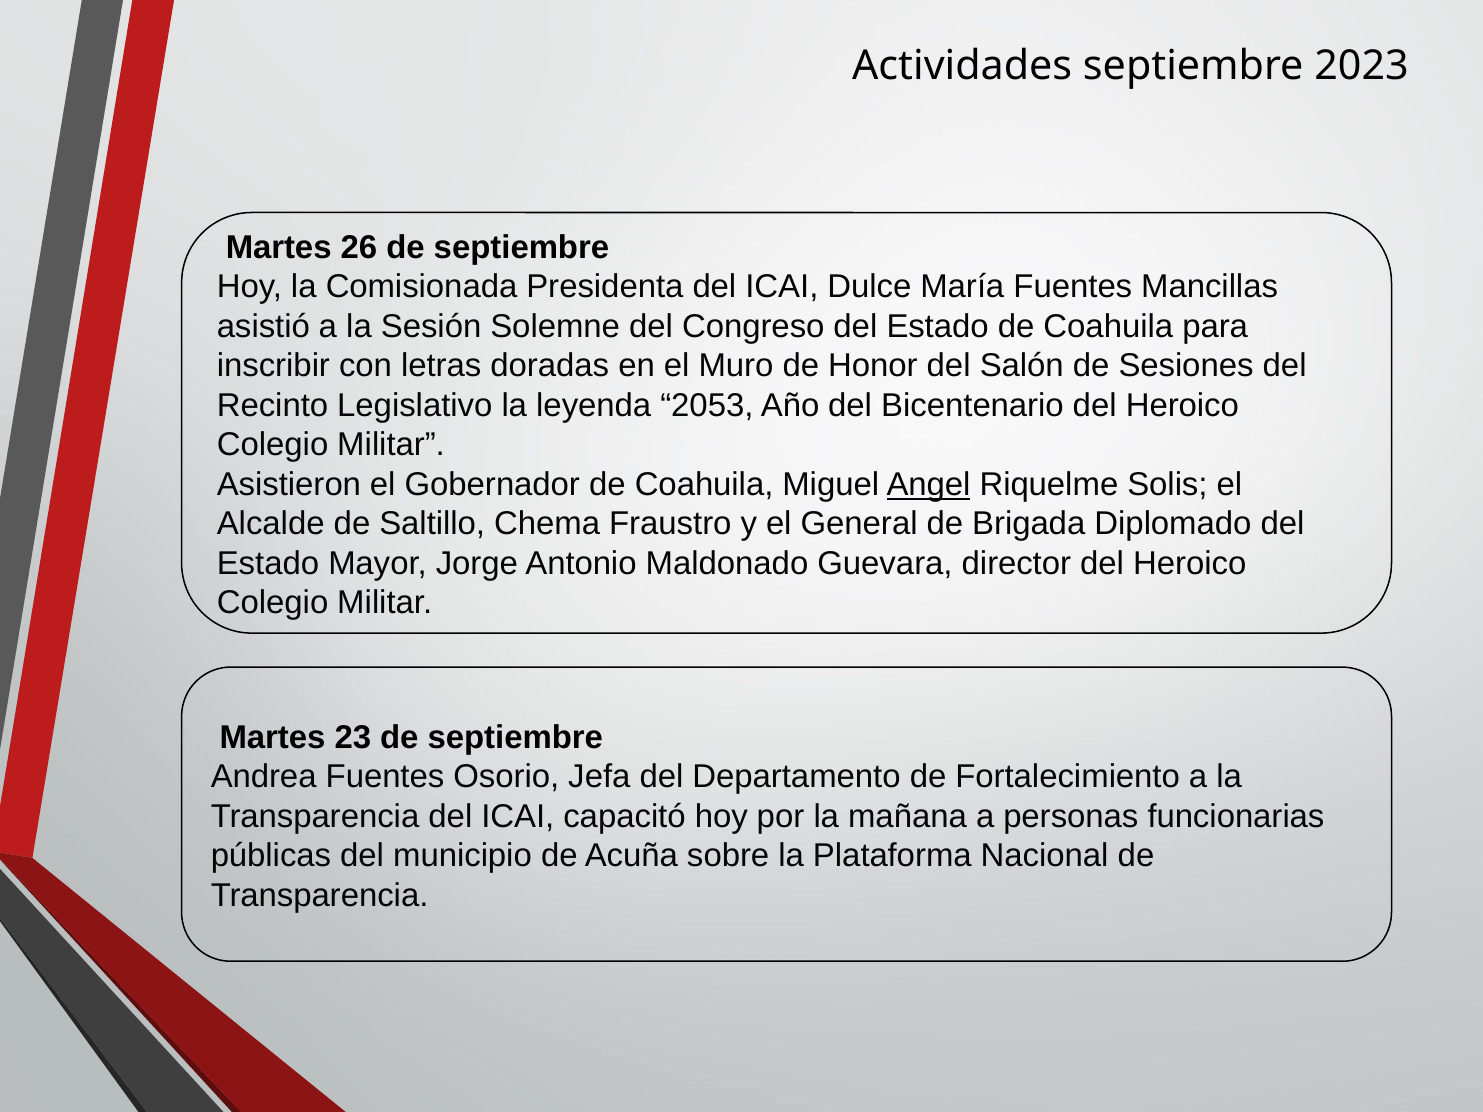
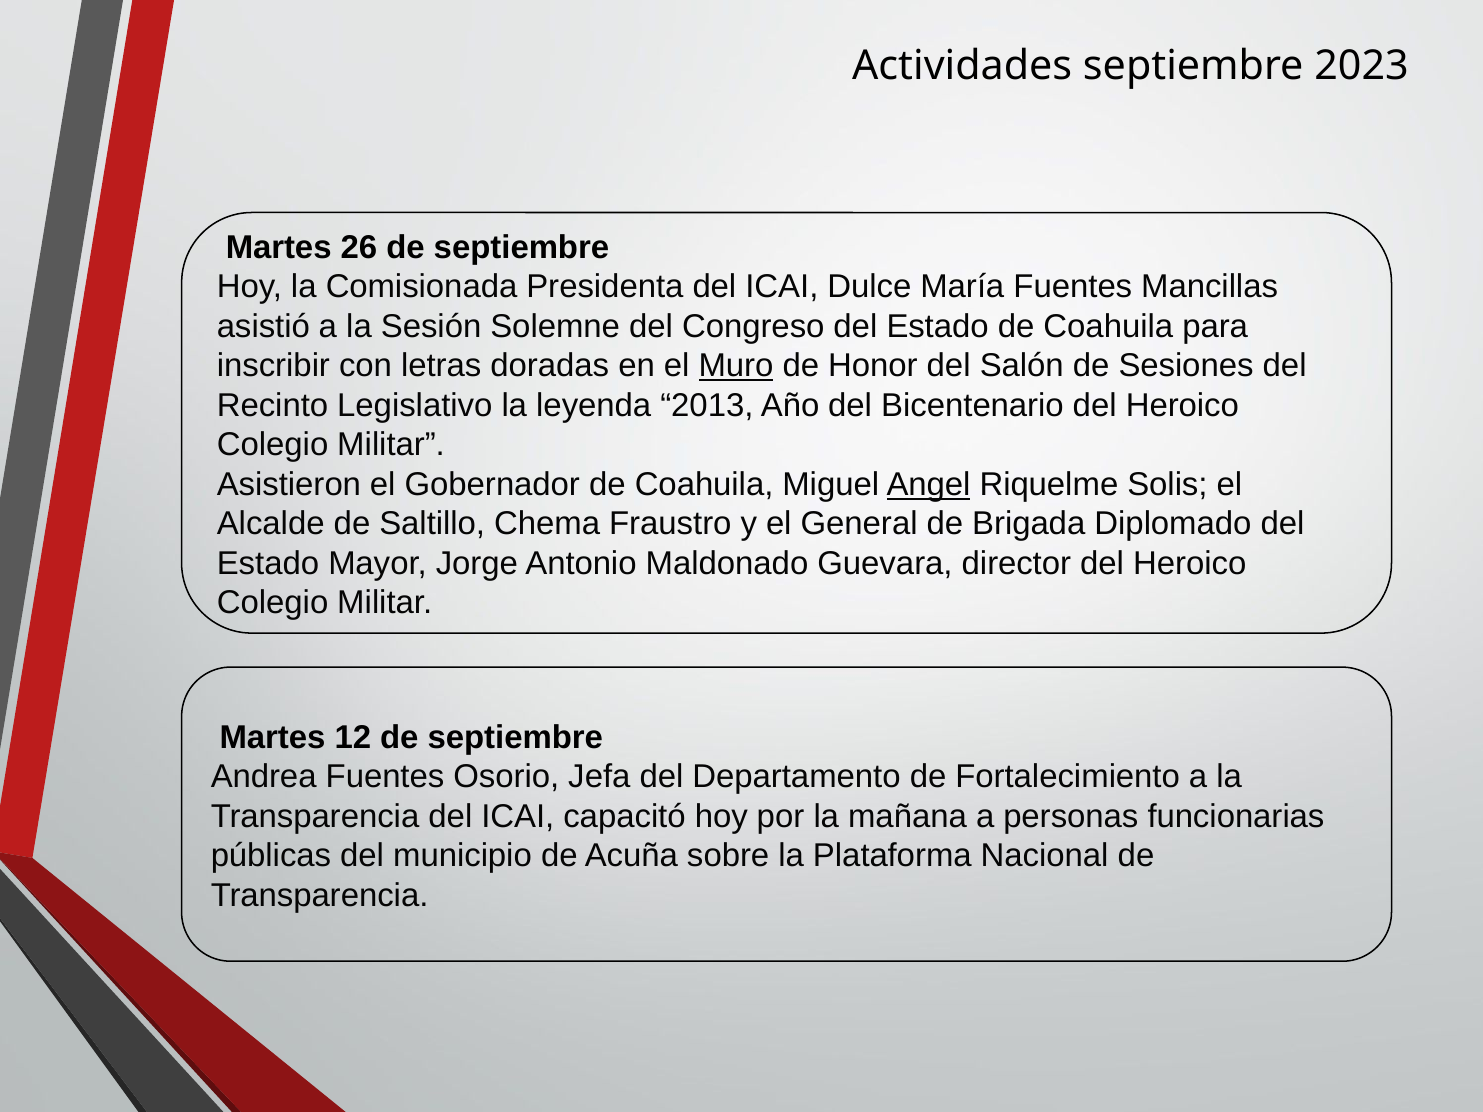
Muro underline: none -> present
2053: 2053 -> 2013
23: 23 -> 12
